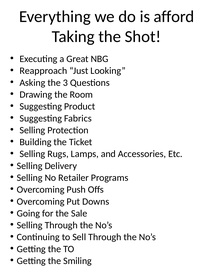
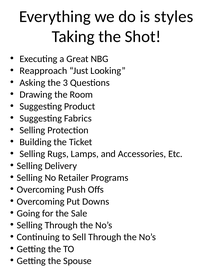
afford: afford -> styles
Smiling: Smiling -> Spouse
